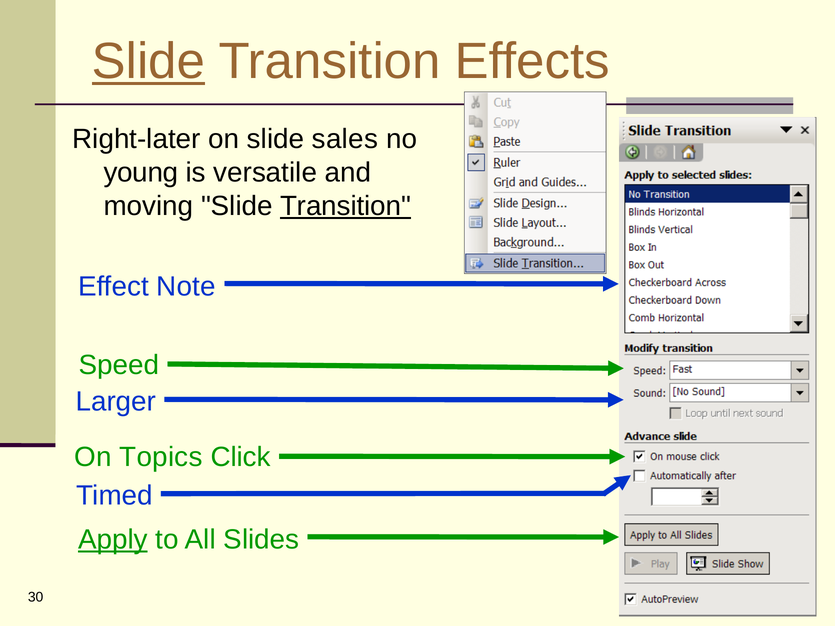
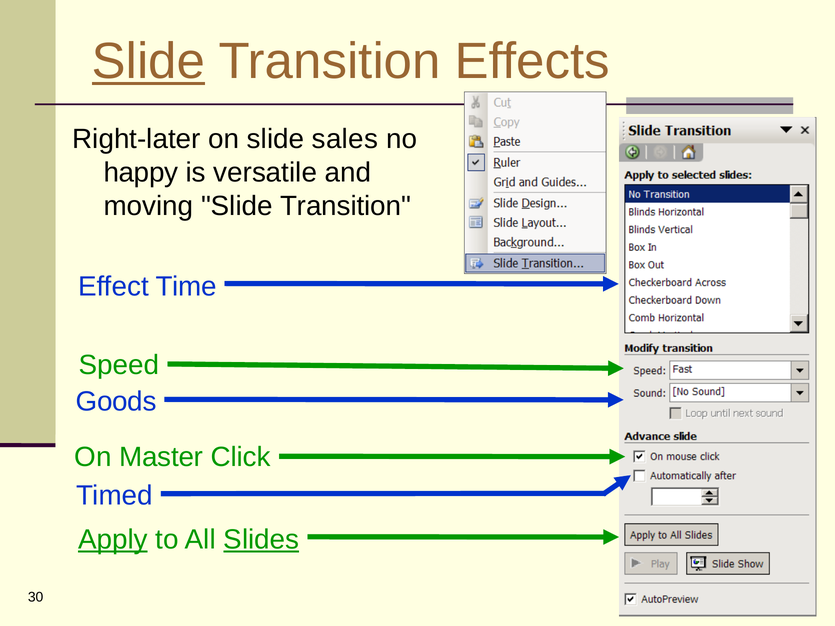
young: young -> happy
Transition at (346, 206) underline: present -> none
Note: Note -> Time
Larger: Larger -> Goods
Topics: Topics -> Master
Slides underline: none -> present
